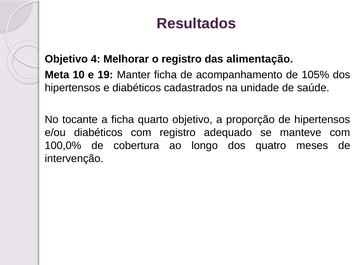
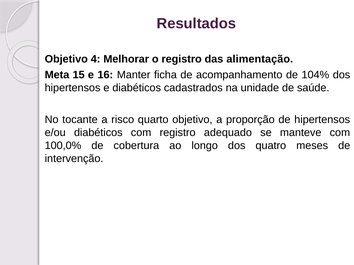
10: 10 -> 15
19: 19 -> 16
105%: 105% -> 104%
a ficha: ficha -> risco
